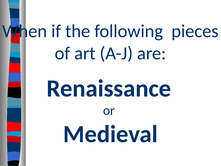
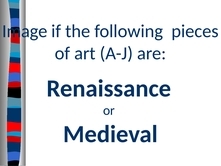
When: When -> Image
